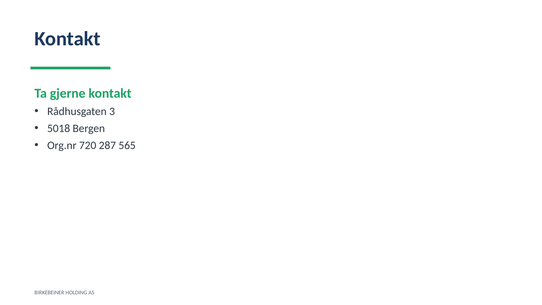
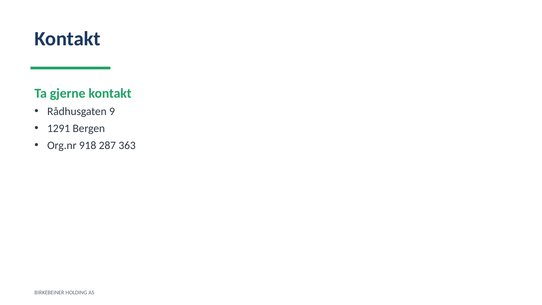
3: 3 -> 9
5018: 5018 -> 1291
720: 720 -> 918
565: 565 -> 363
